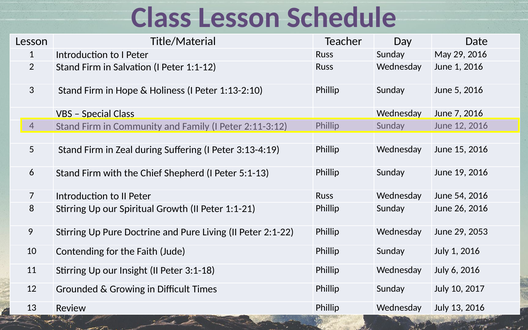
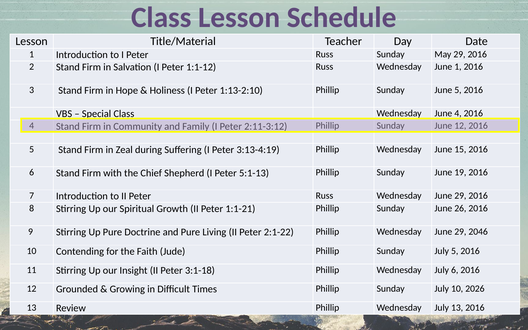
June 7: 7 -> 4
Russ Wednesday June 54: 54 -> 29
2053: 2053 -> 2046
July 1: 1 -> 5
2017: 2017 -> 2026
